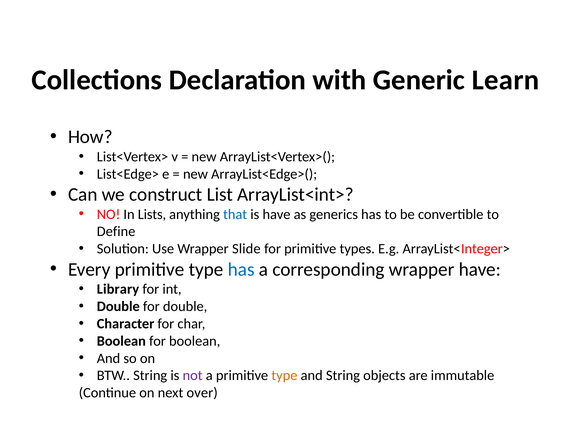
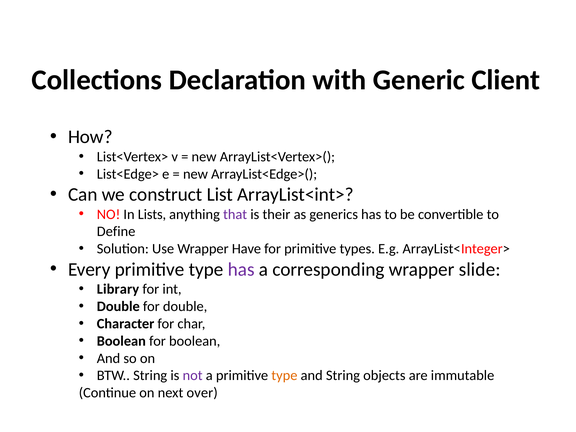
Learn: Learn -> Client
that colour: blue -> purple
is have: have -> their
Slide: Slide -> Have
has at (241, 269) colour: blue -> purple
wrapper have: have -> slide
